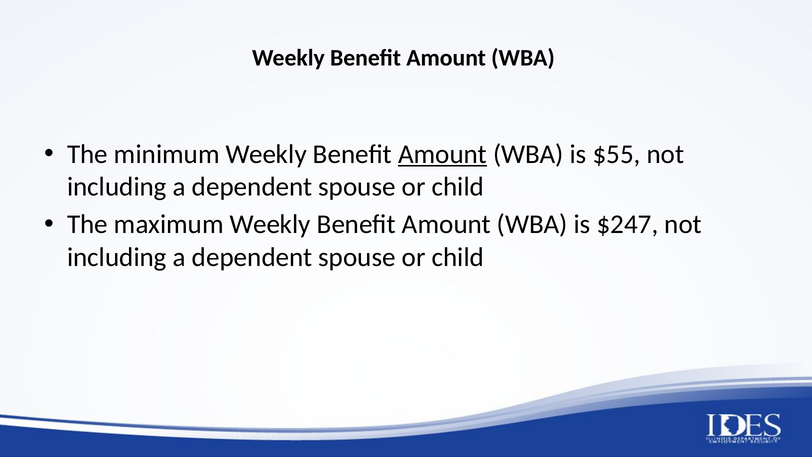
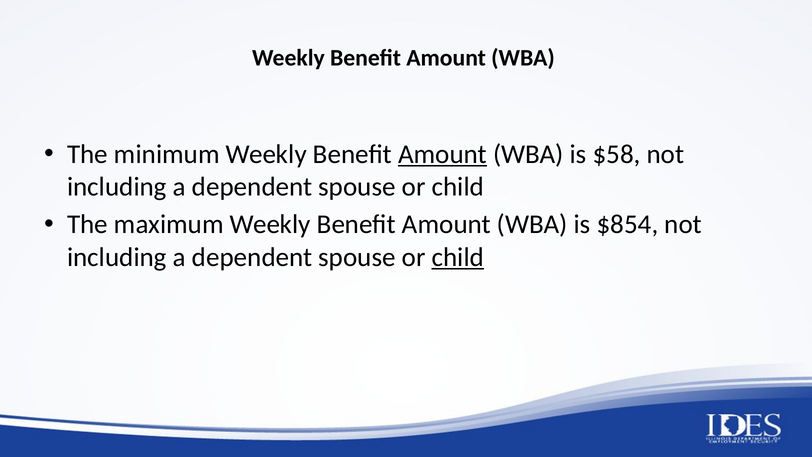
$55: $55 -> $58
$247: $247 -> $854
child at (458, 257) underline: none -> present
